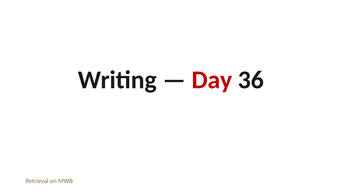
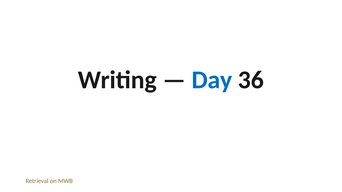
Day colour: red -> blue
